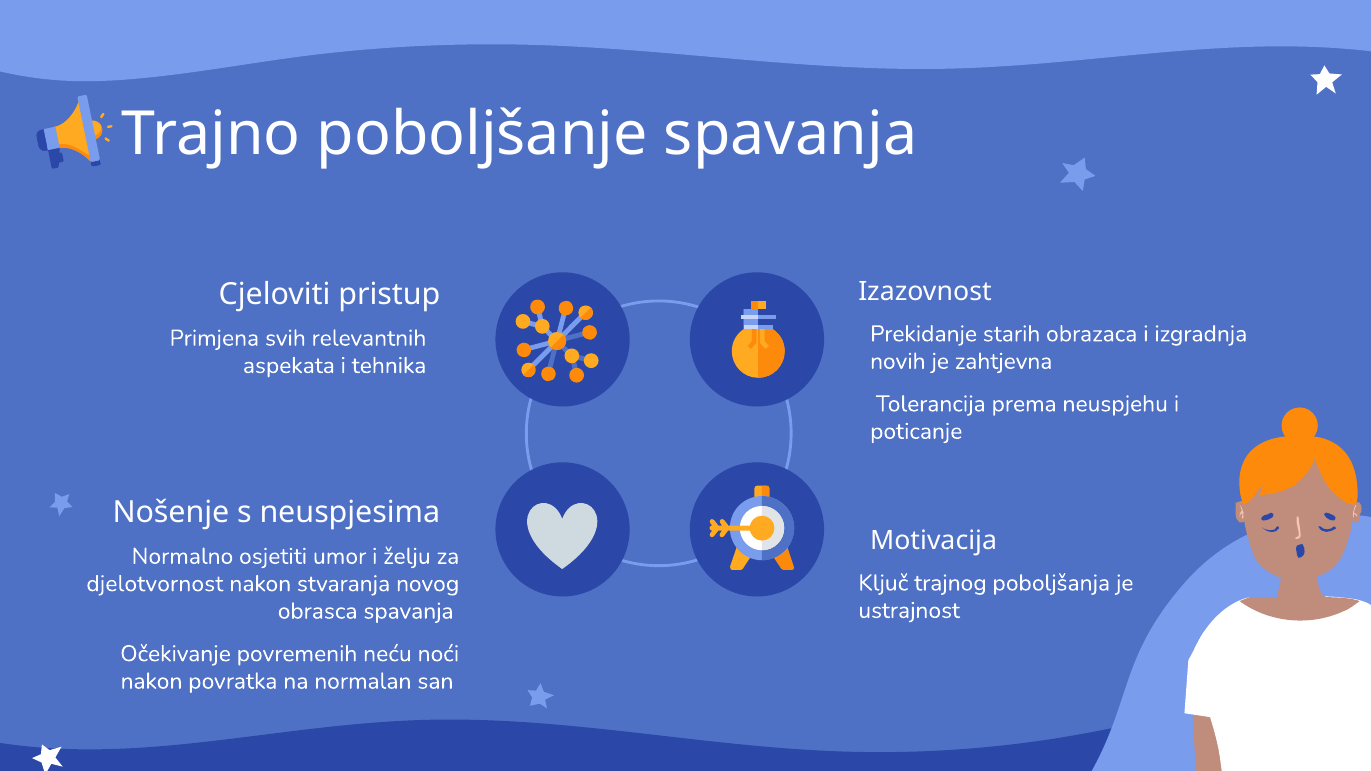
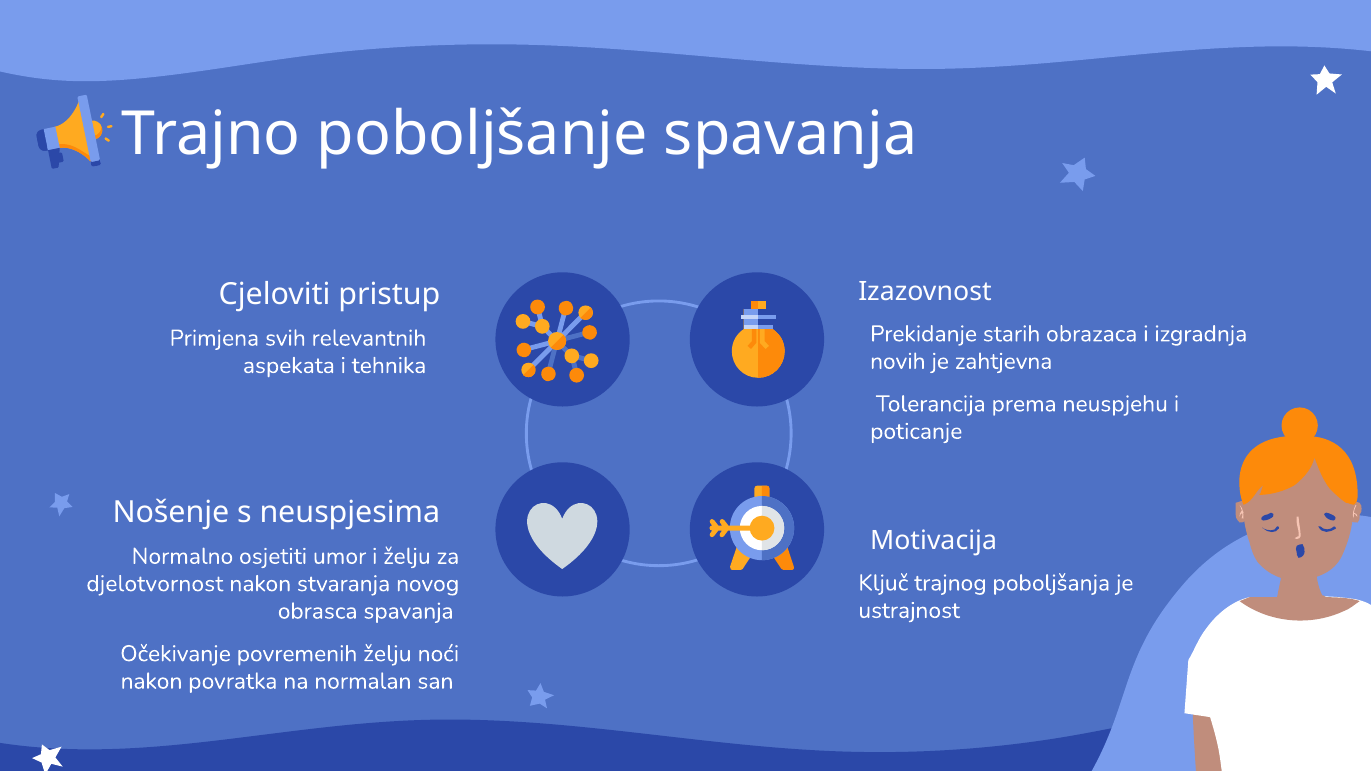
povremenih neću: neću -> želju
